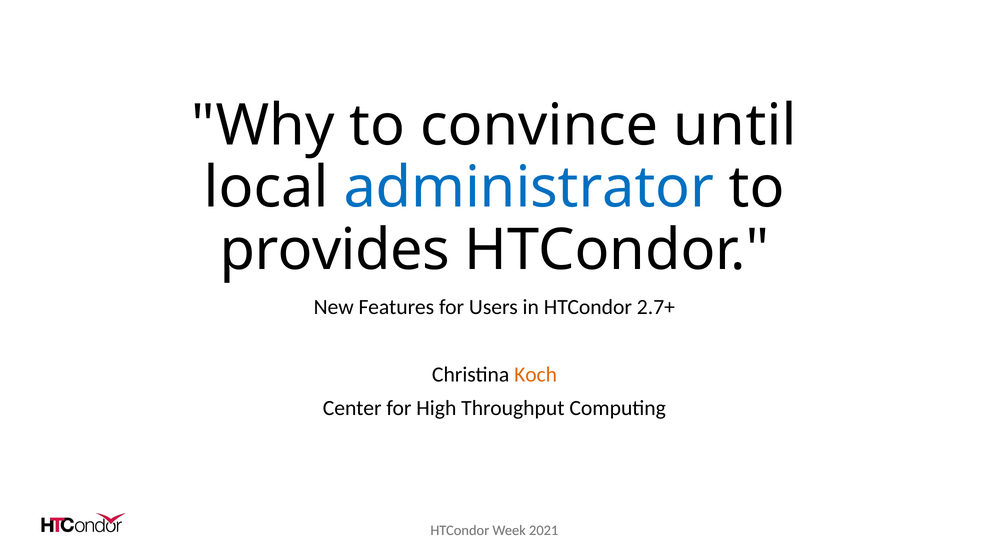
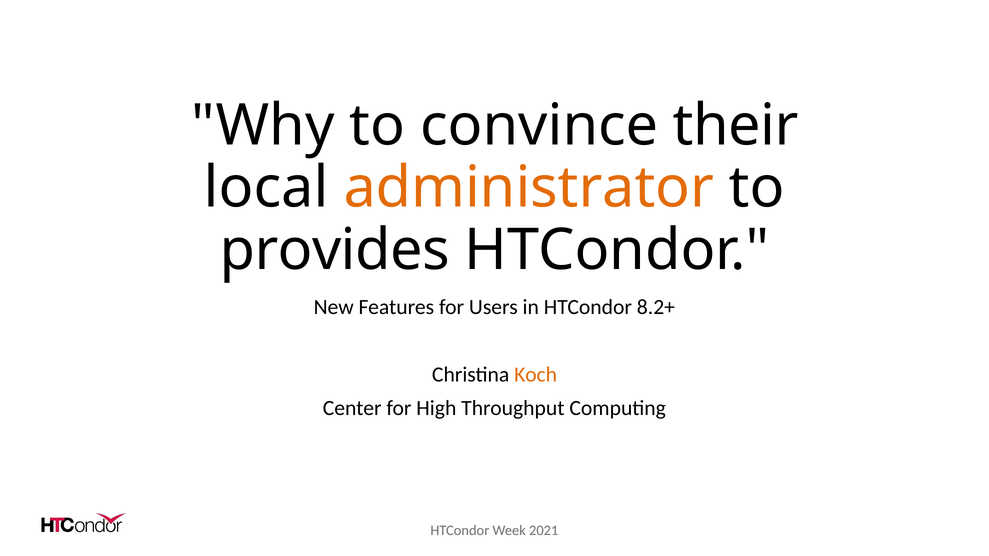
until: until -> their
administrator colour: blue -> orange
2.7+: 2.7+ -> 8.2+
